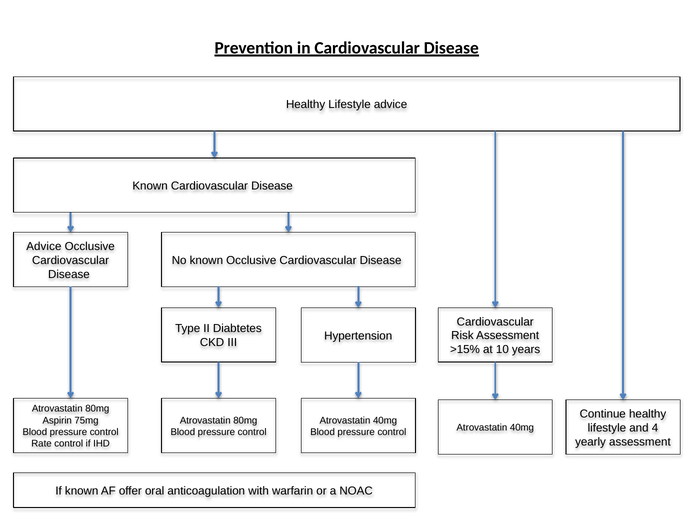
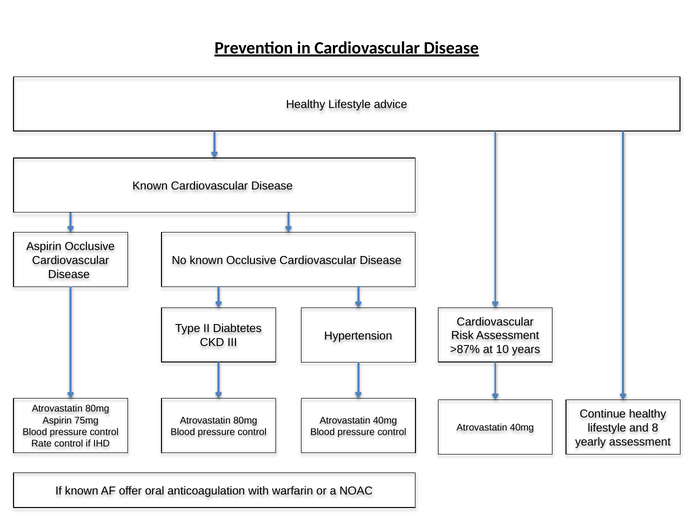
Advice at (44, 246): Advice -> Aspirin
>15%: >15% -> >87%
4: 4 -> 8
